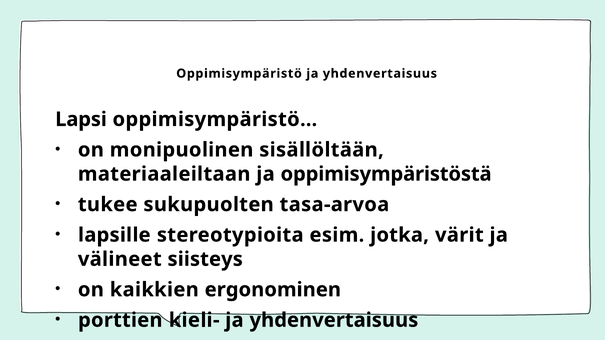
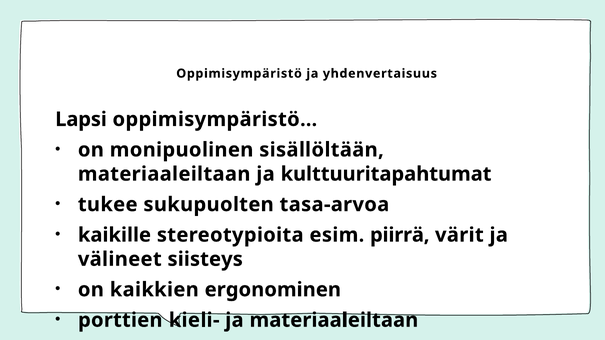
oppimisympäristöstä: oppimisympäristöstä -> kulttuuritapahtumat
lapsille: lapsille -> kaikille
jotka: jotka -> piirrä
kieli- ja yhdenvertaisuus: yhdenvertaisuus -> materiaaleiltaan
